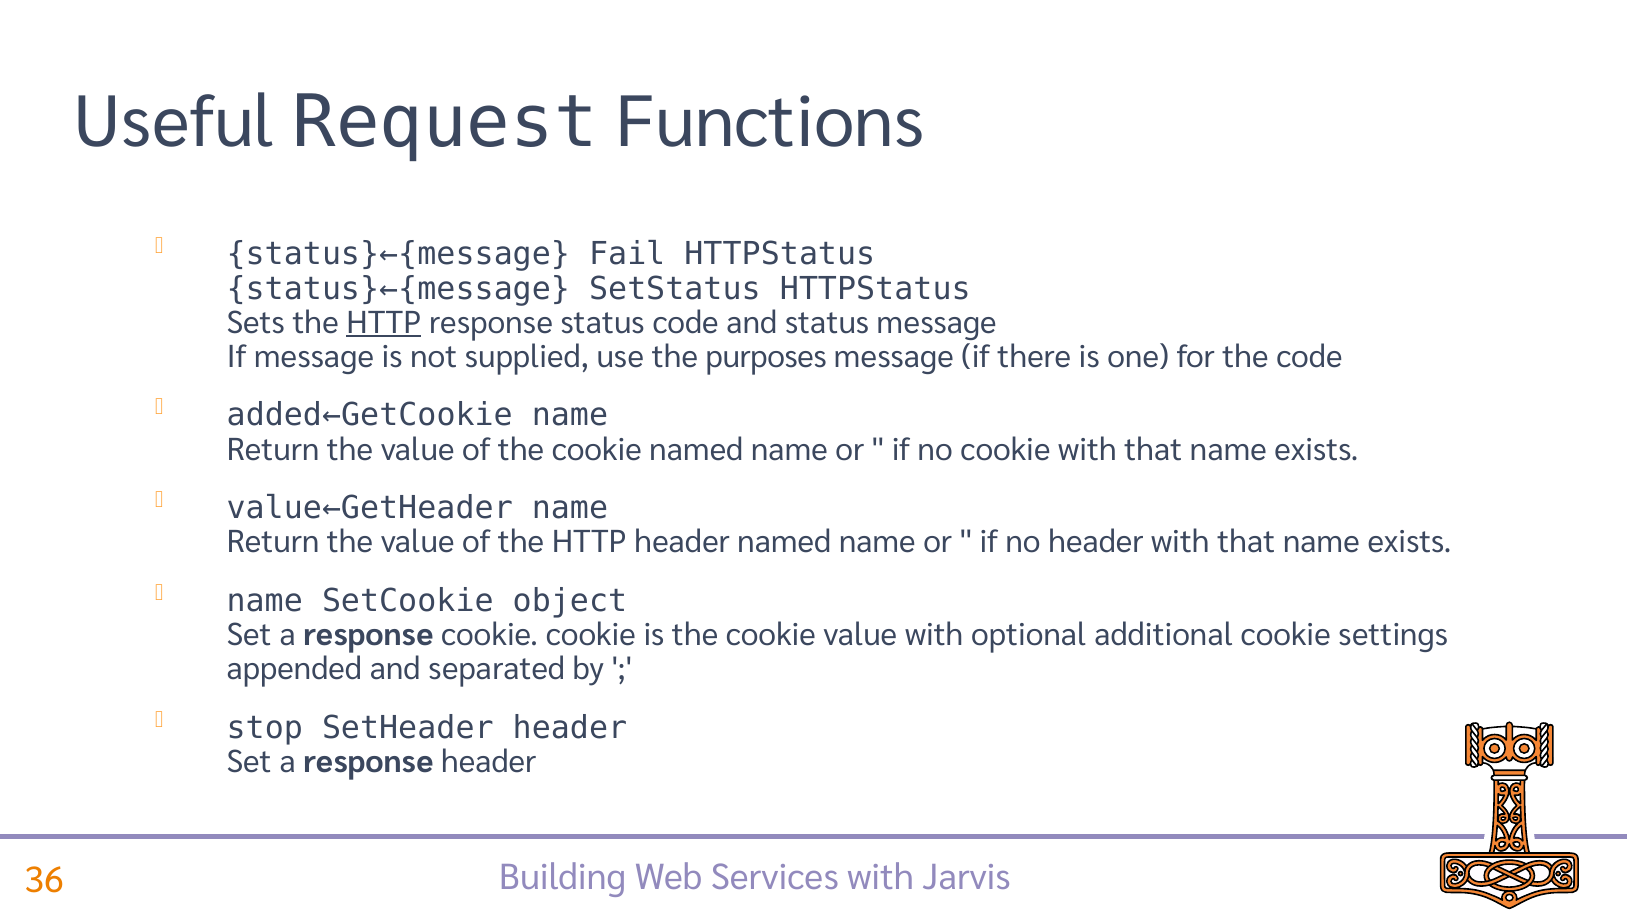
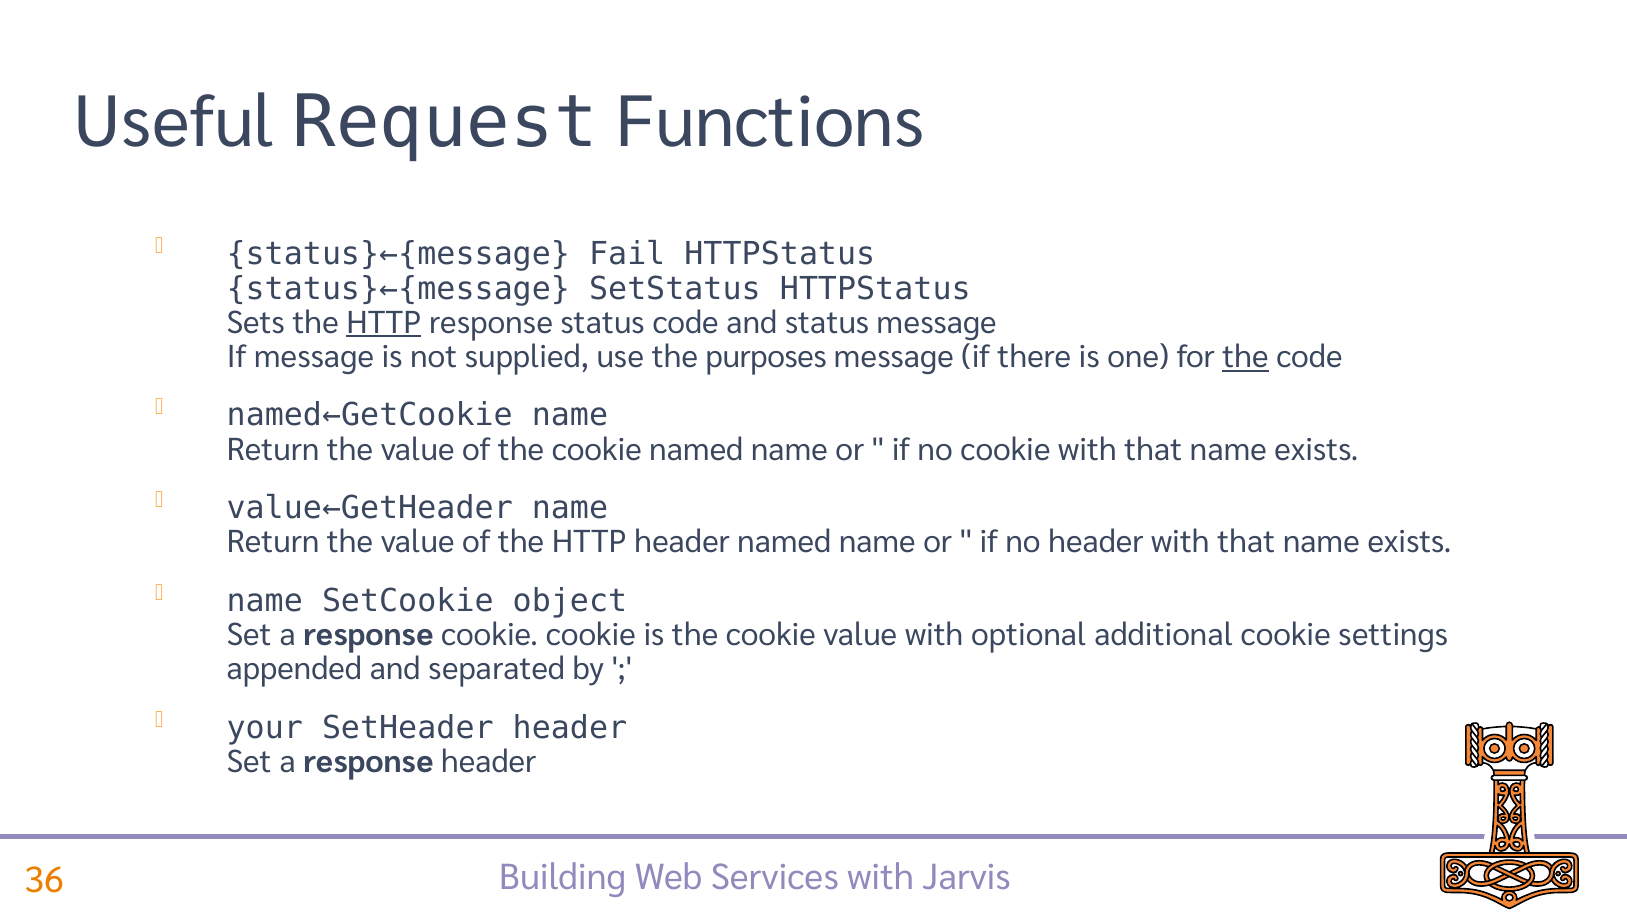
the at (1245, 357) underline: none -> present
added←GetCookie: added←GetCookie -> named←GetCookie
stop: stop -> your
